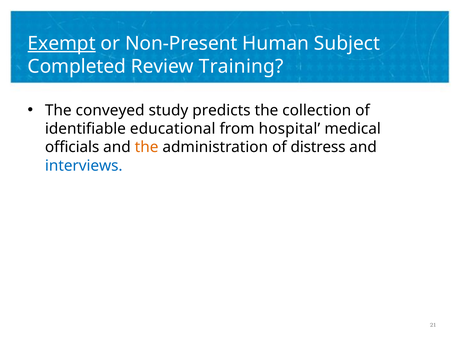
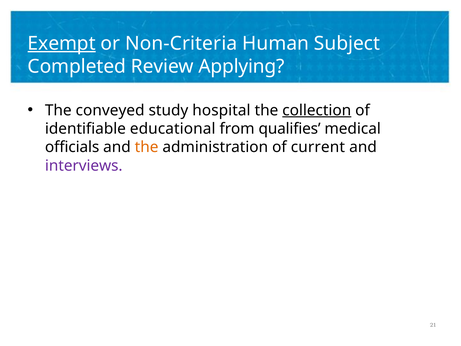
Non-Present: Non-Present -> Non-Criteria
Training: Training -> Applying
predicts: predicts -> hospital
collection underline: none -> present
hospital: hospital -> qualifies
distress: distress -> current
interviews colour: blue -> purple
